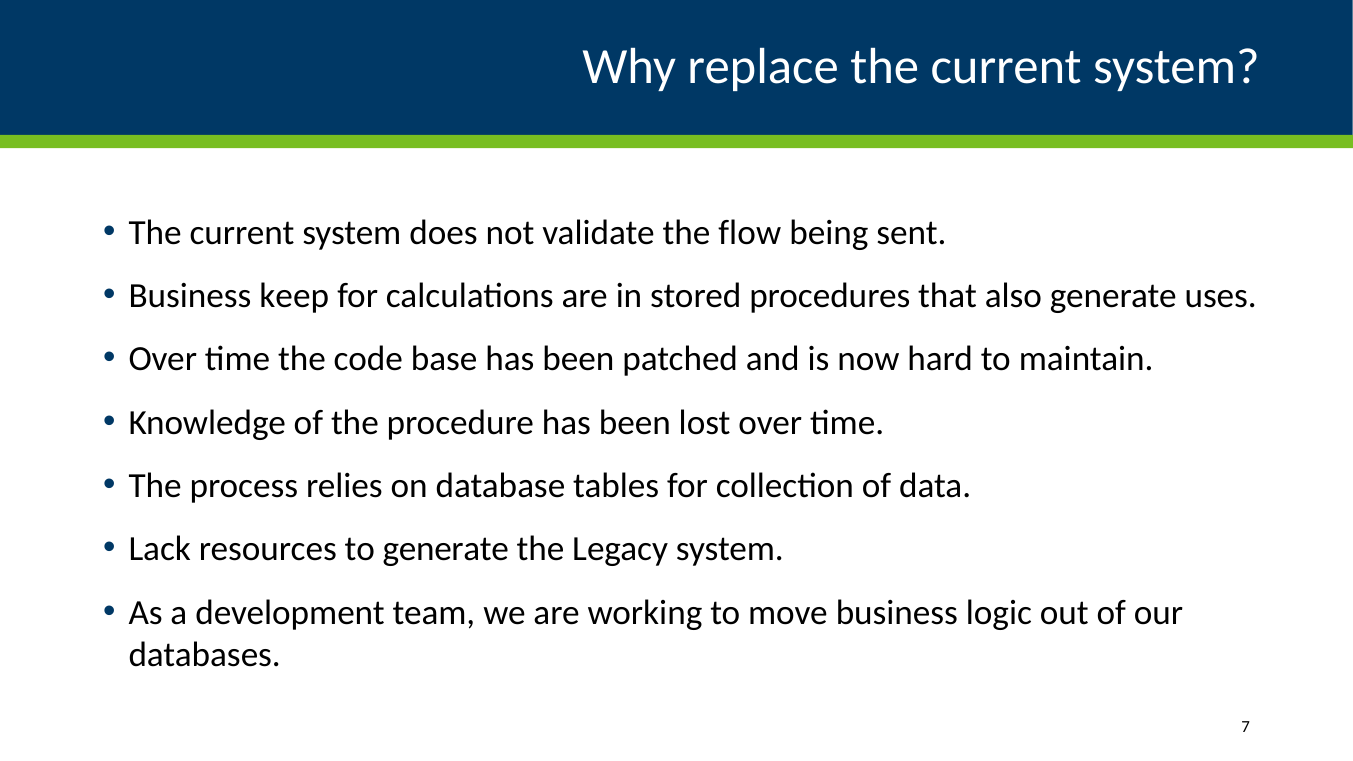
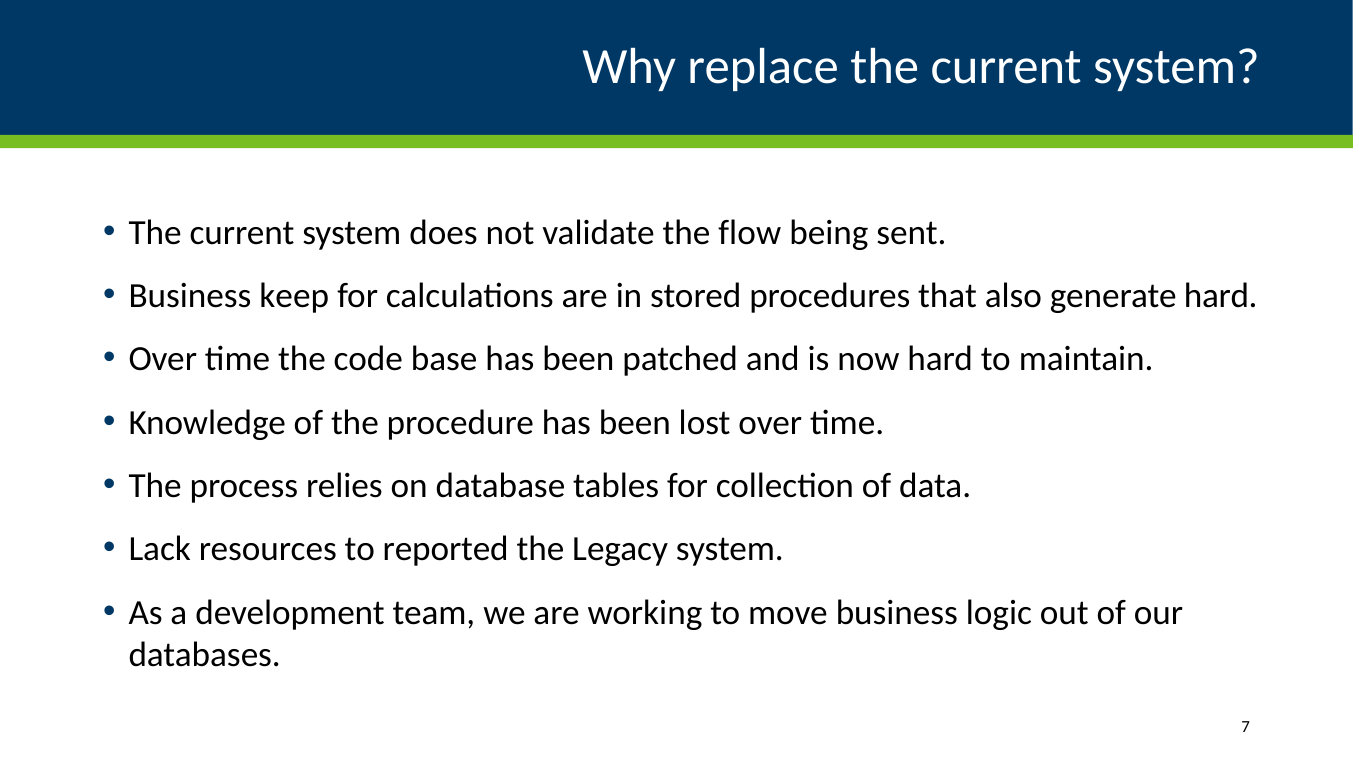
generate uses: uses -> hard
to generate: generate -> reported
